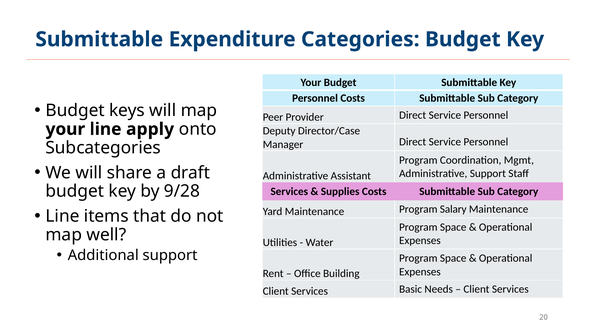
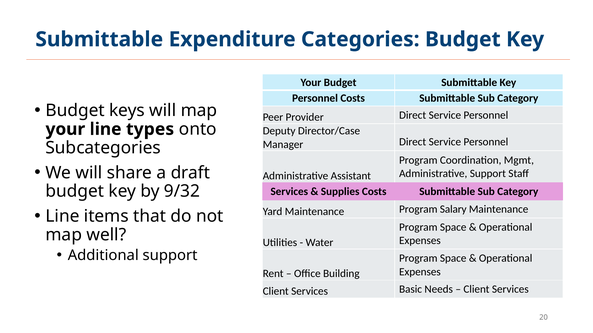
apply: apply -> types
9/28: 9/28 -> 9/32
